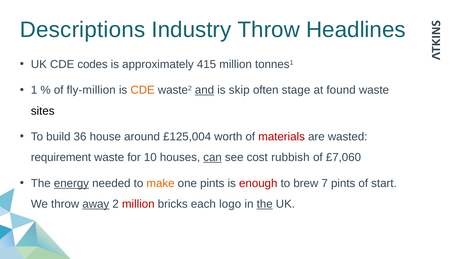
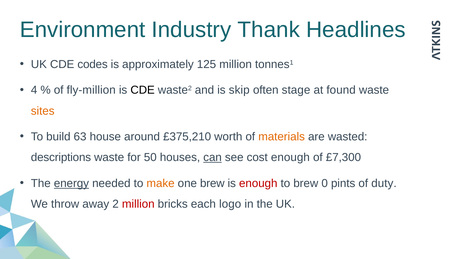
Descriptions: Descriptions -> Environment
Industry Throw: Throw -> Thank
415: 415 -> 125
1: 1 -> 4
CDE at (143, 90) colour: orange -> black
and underline: present -> none
sites colour: black -> orange
36: 36 -> 63
£125,004: £125,004 -> £375,210
materials colour: red -> orange
requirement: requirement -> descriptions
10: 10 -> 50
cost rubbish: rubbish -> enough
£7,060: £7,060 -> £7,300
one pints: pints -> brew
7: 7 -> 0
start: start -> duty
away underline: present -> none
the at (265, 204) underline: present -> none
